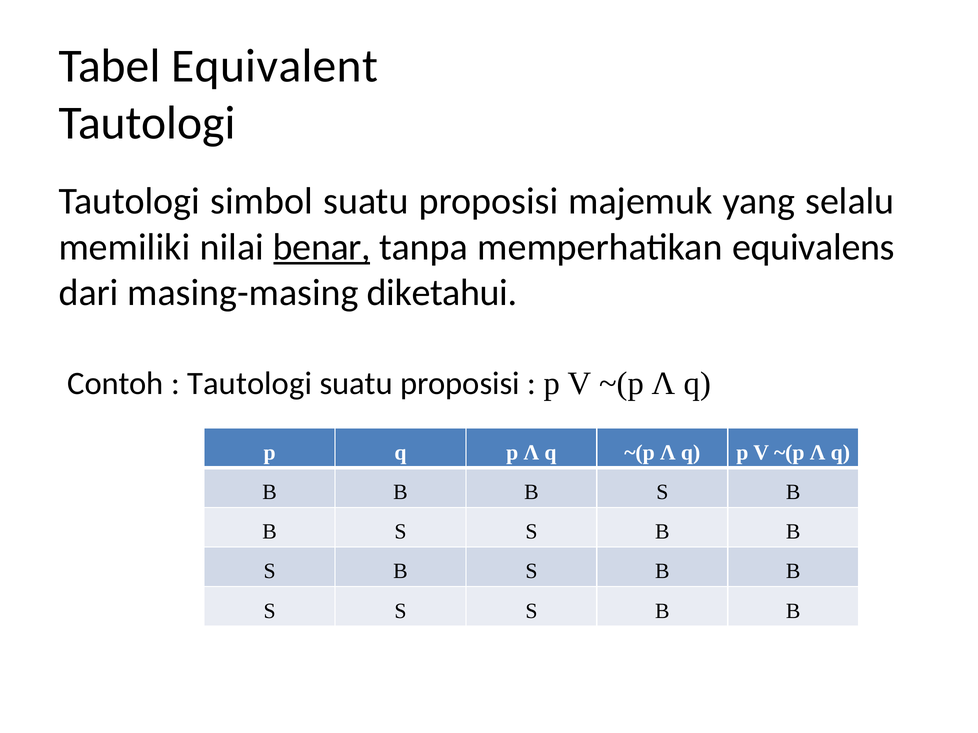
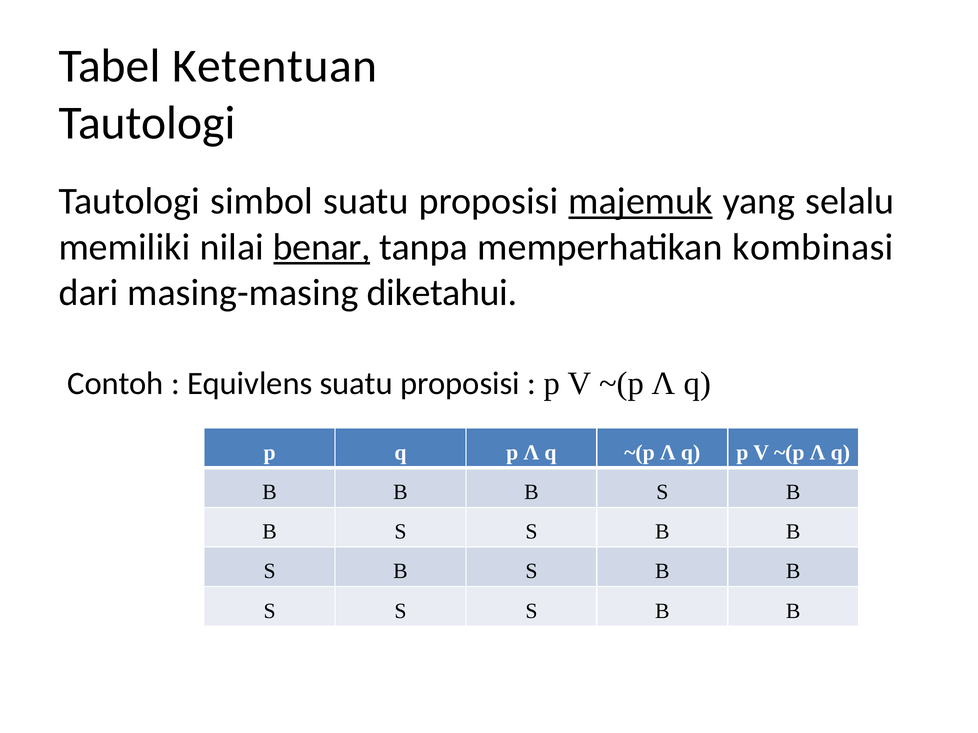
Equivalent: Equivalent -> Ketentuan
majemuk underline: none -> present
equivalens: equivalens -> kombinasi
Tautologi at (250, 384): Tautologi -> Equivlens
